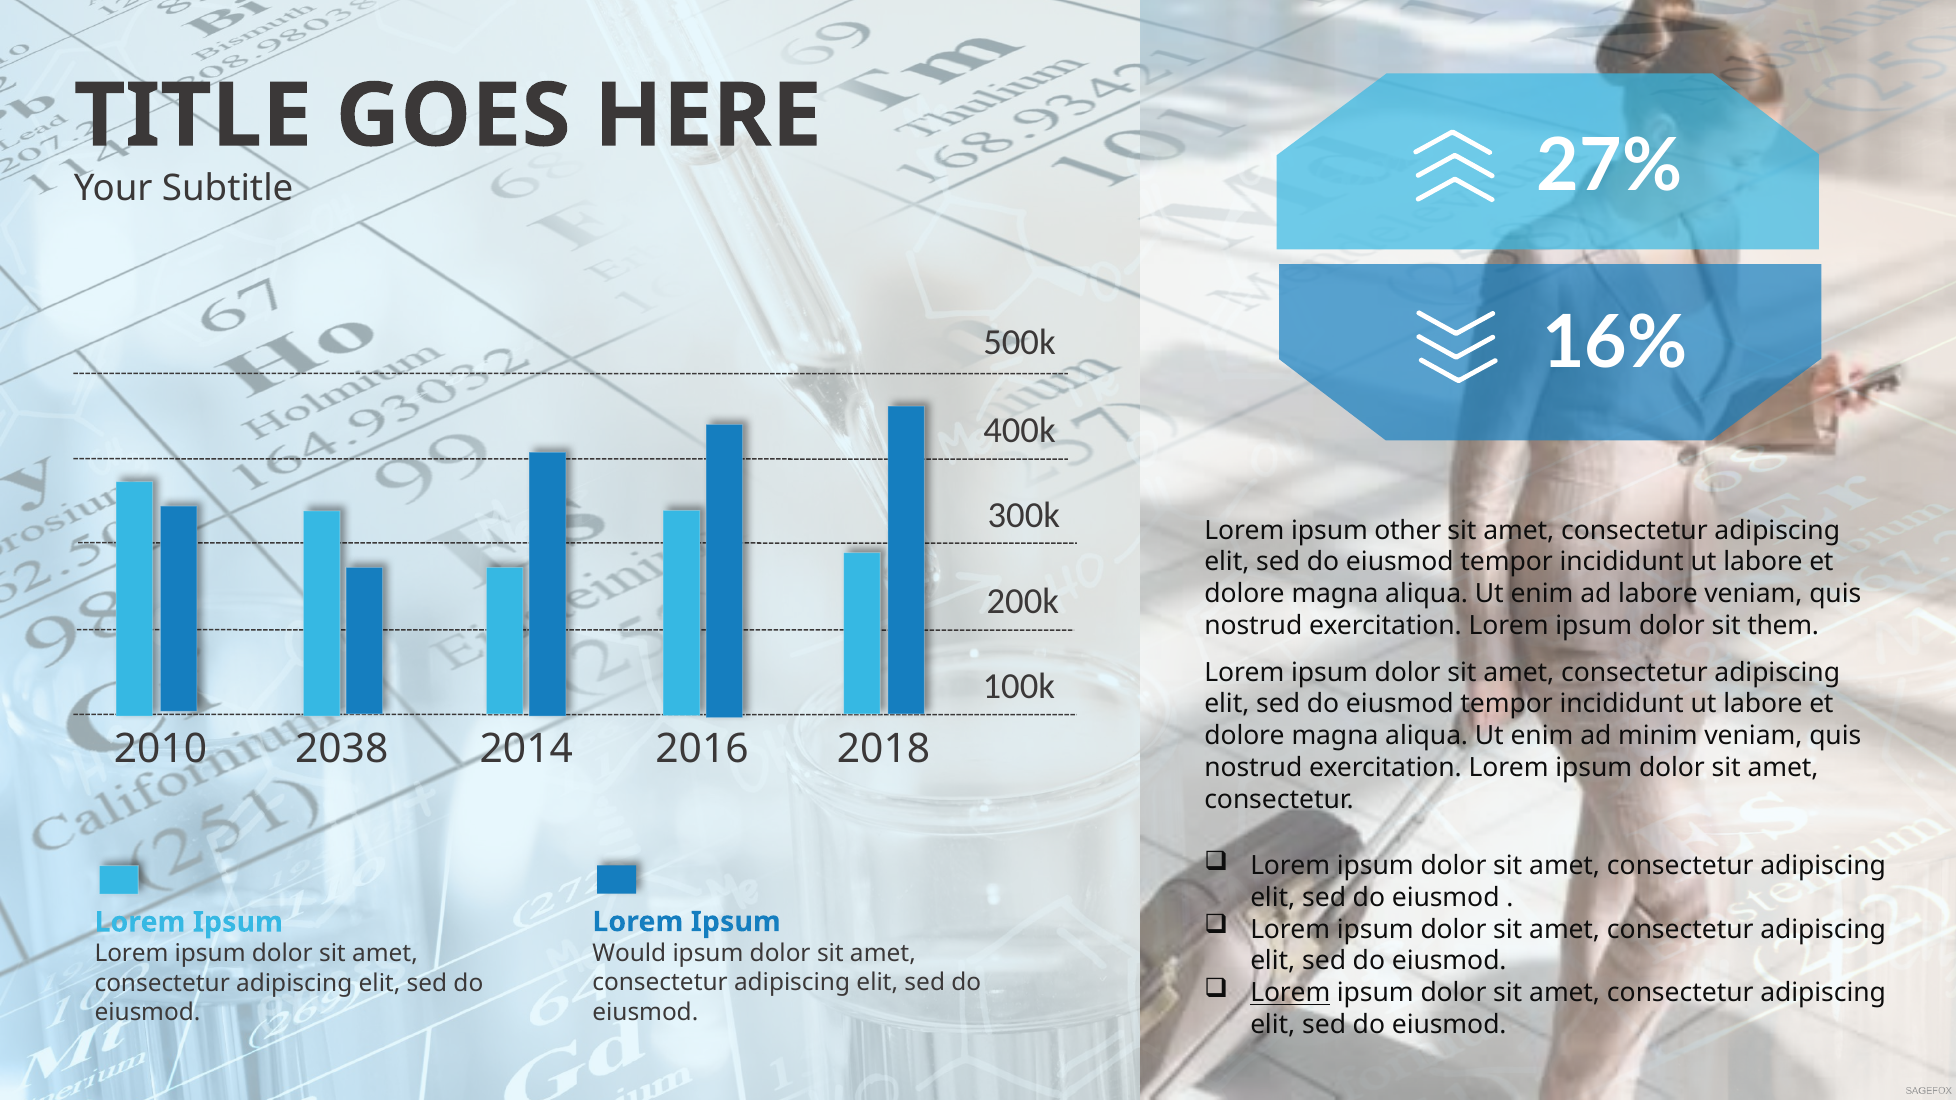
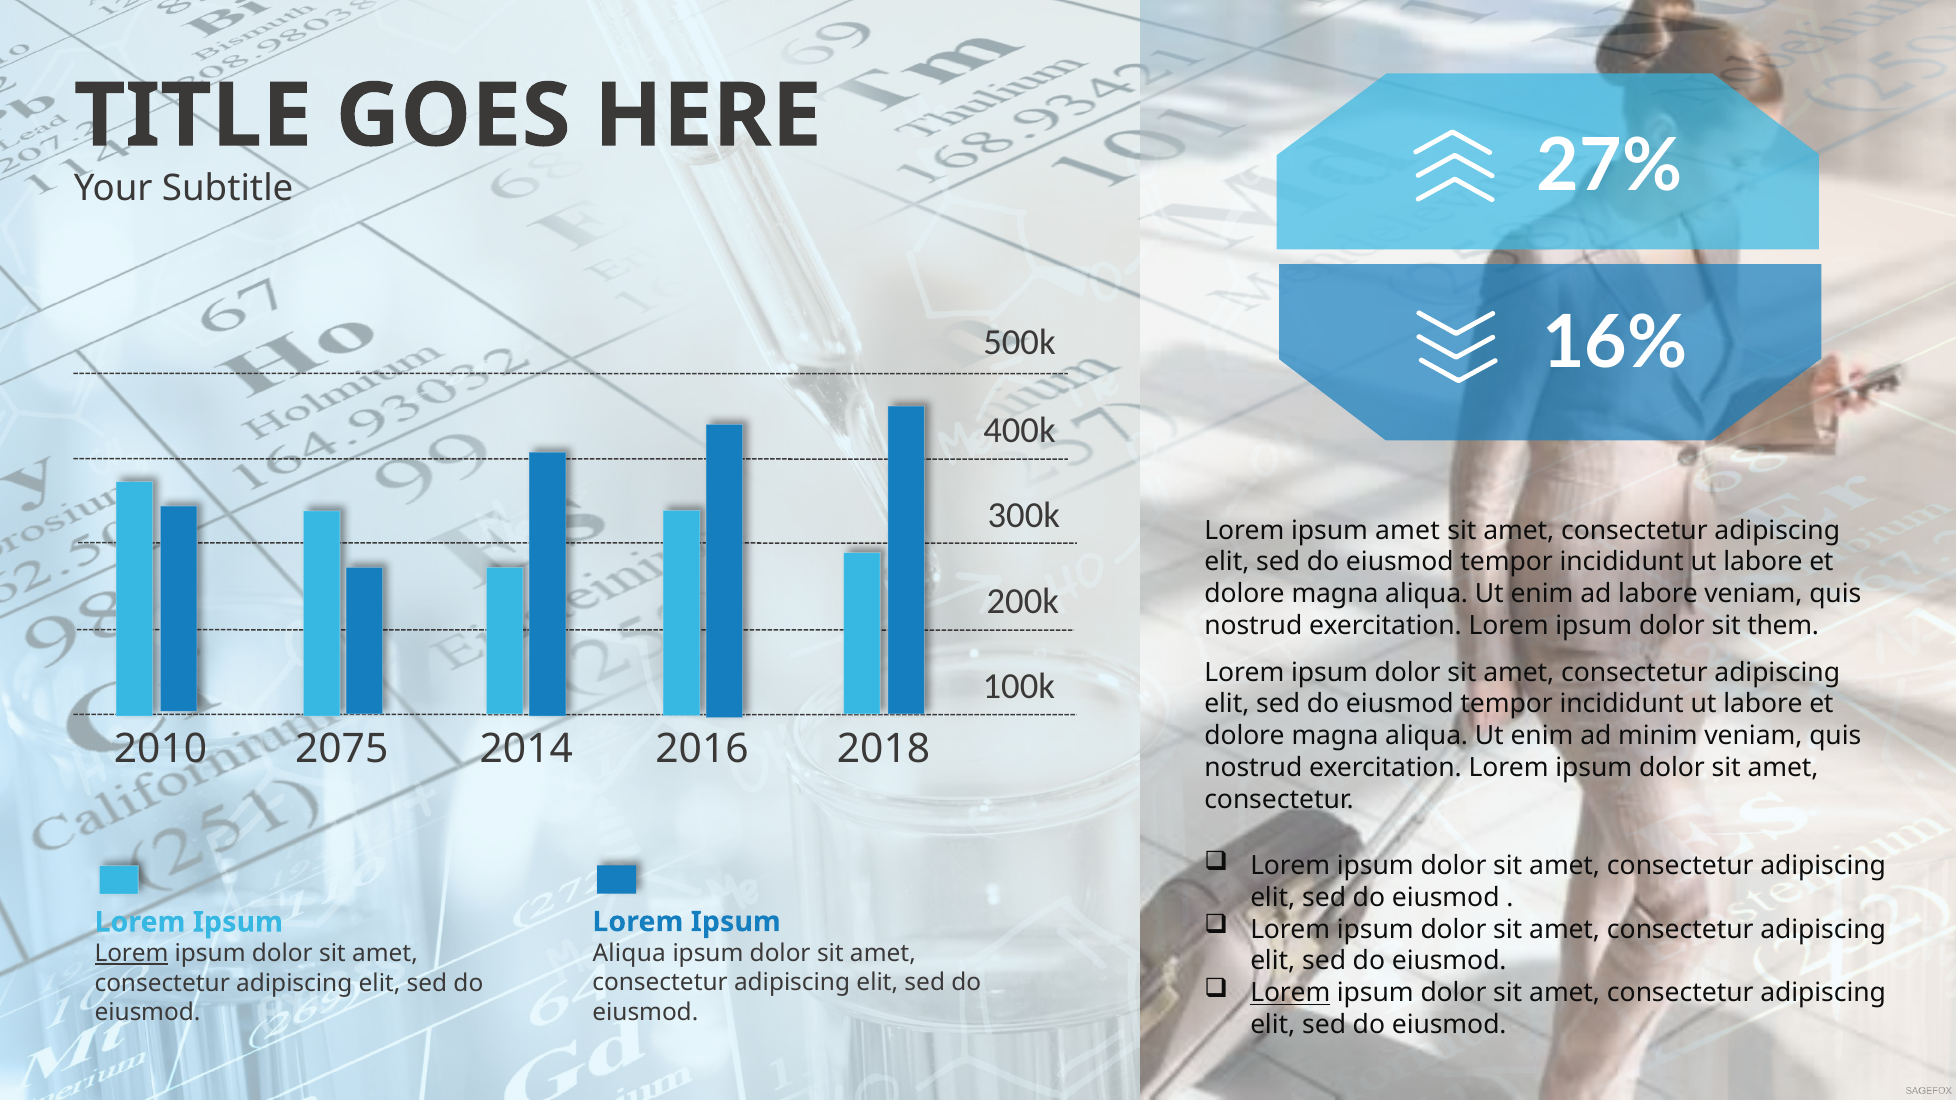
ipsum other: other -> amet
2038: 2038 -> 2075
Would at (629, 954): Would -> Aliqua
Lorem at (132, 954) underline: none -> present
